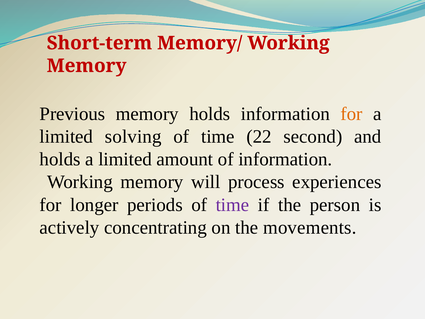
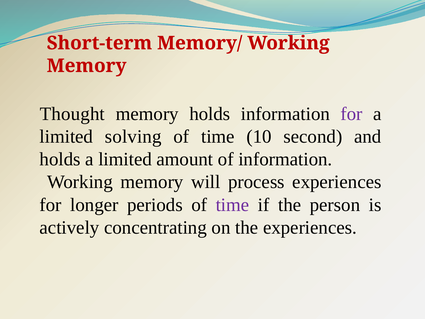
Previous: Previous -> Thought
for at (352, 114) colour: orange -> purple
22: 22 -> 10
the movements: movements -> experiences
